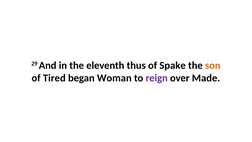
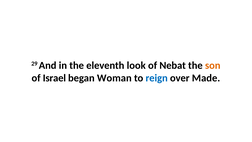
thus: thus -> look
Spake: Spake -> Nebat
Tired: Tired -> Israel
reign colour: purple -> blue
